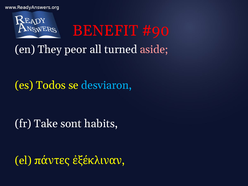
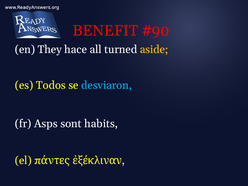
peor: peor -> hace
aside colour: pink -> yellow
Take: Take -> Asps
